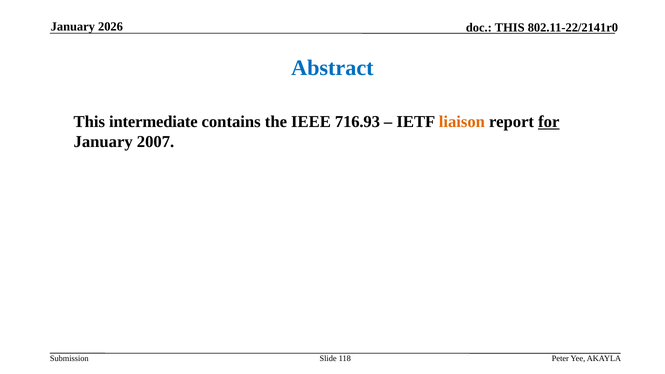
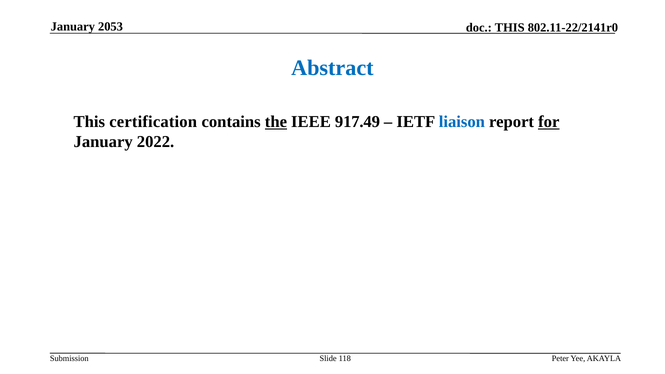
2026: 2026 -> 2053
intermediate: intermediate -> certification
the underline: none -> present
716.93: 716.93 -> 917.49
liaison colour: orange -> blue
2007: 2007 -> 2022
